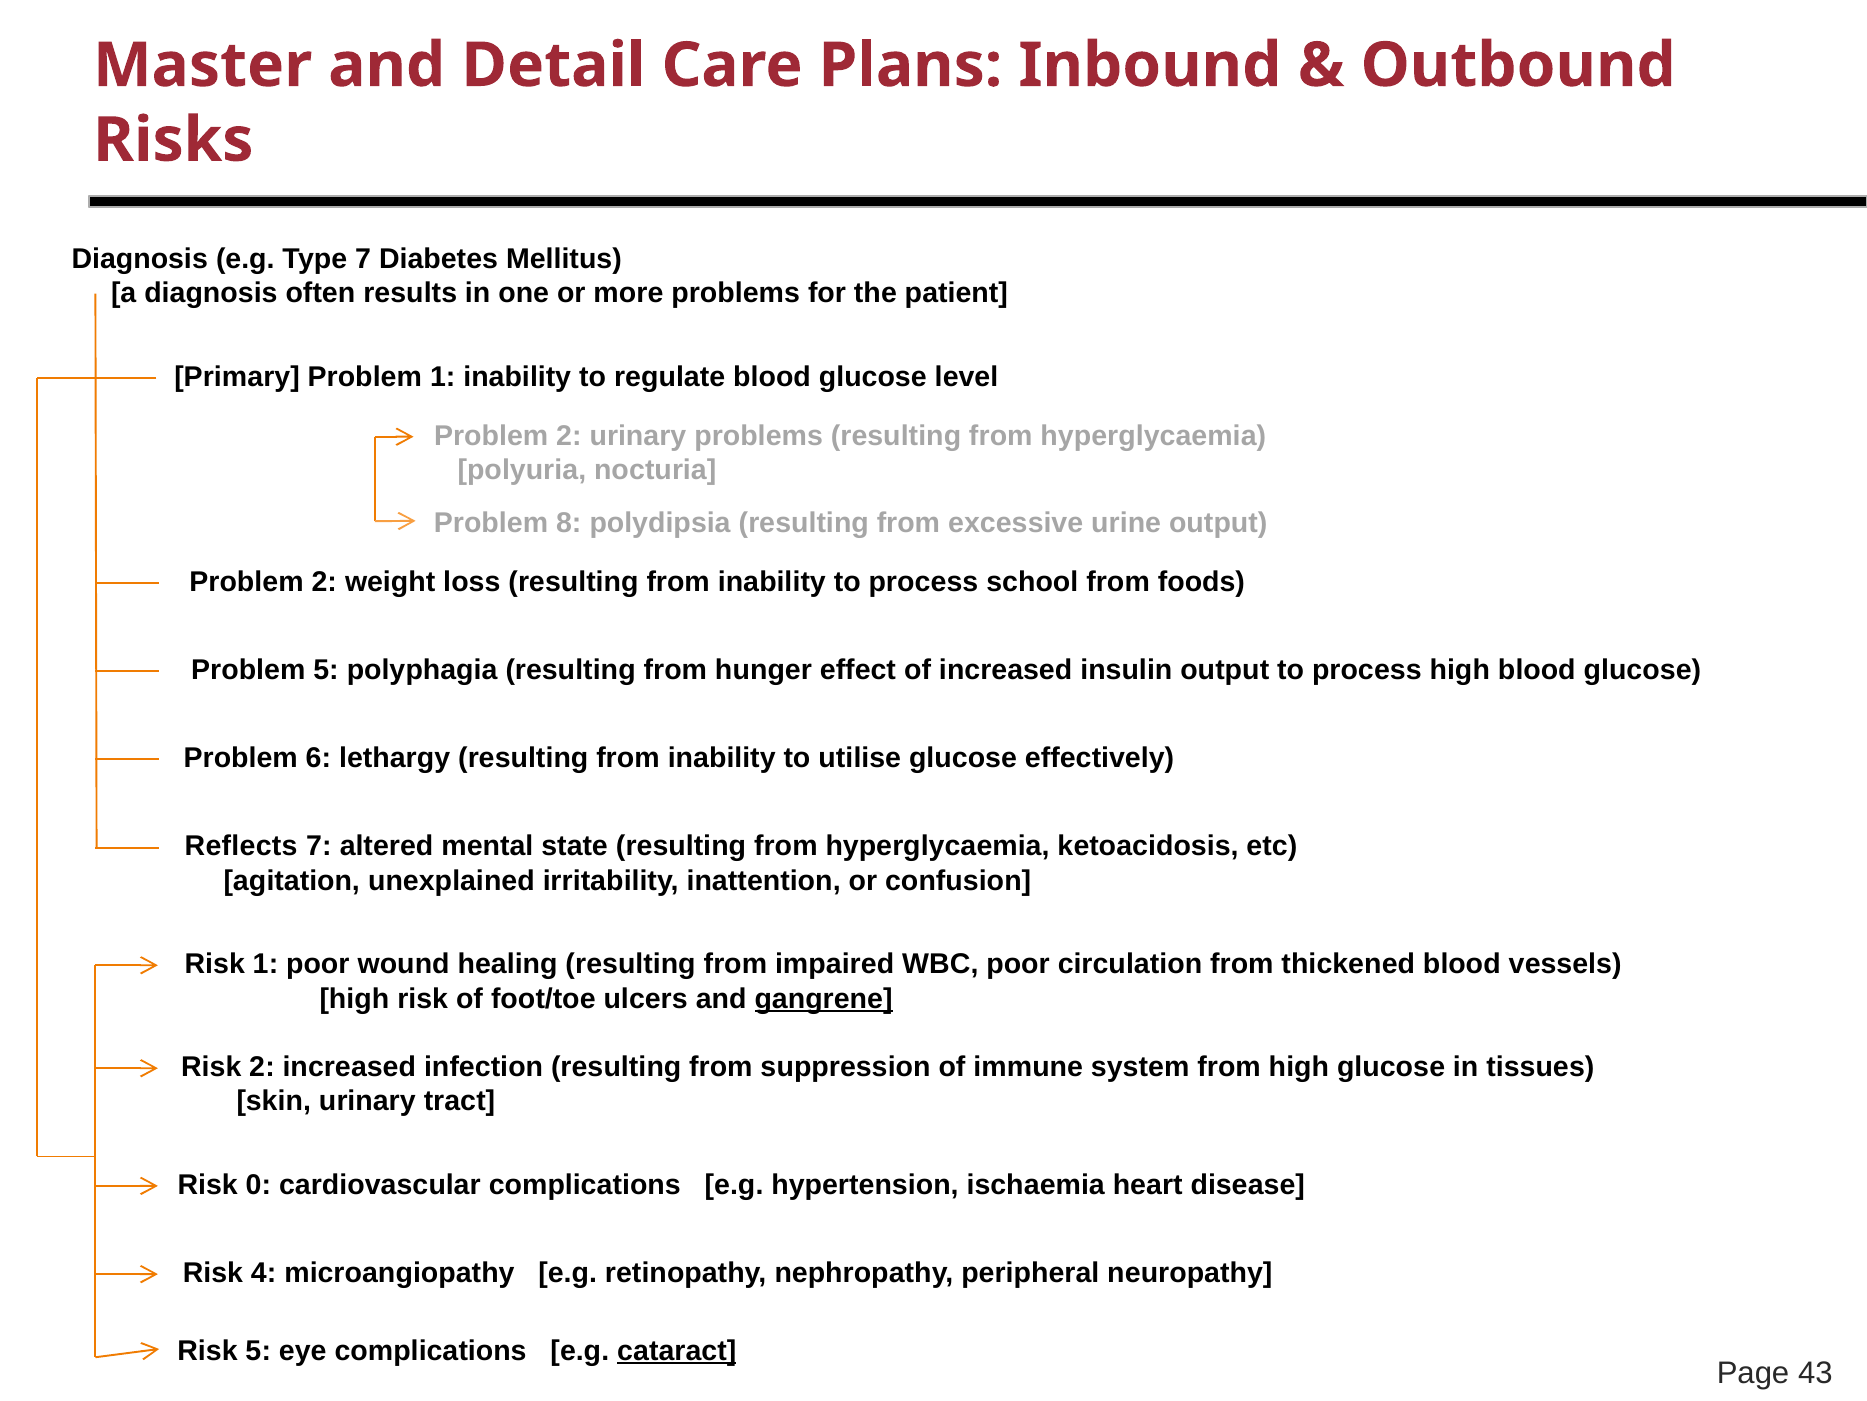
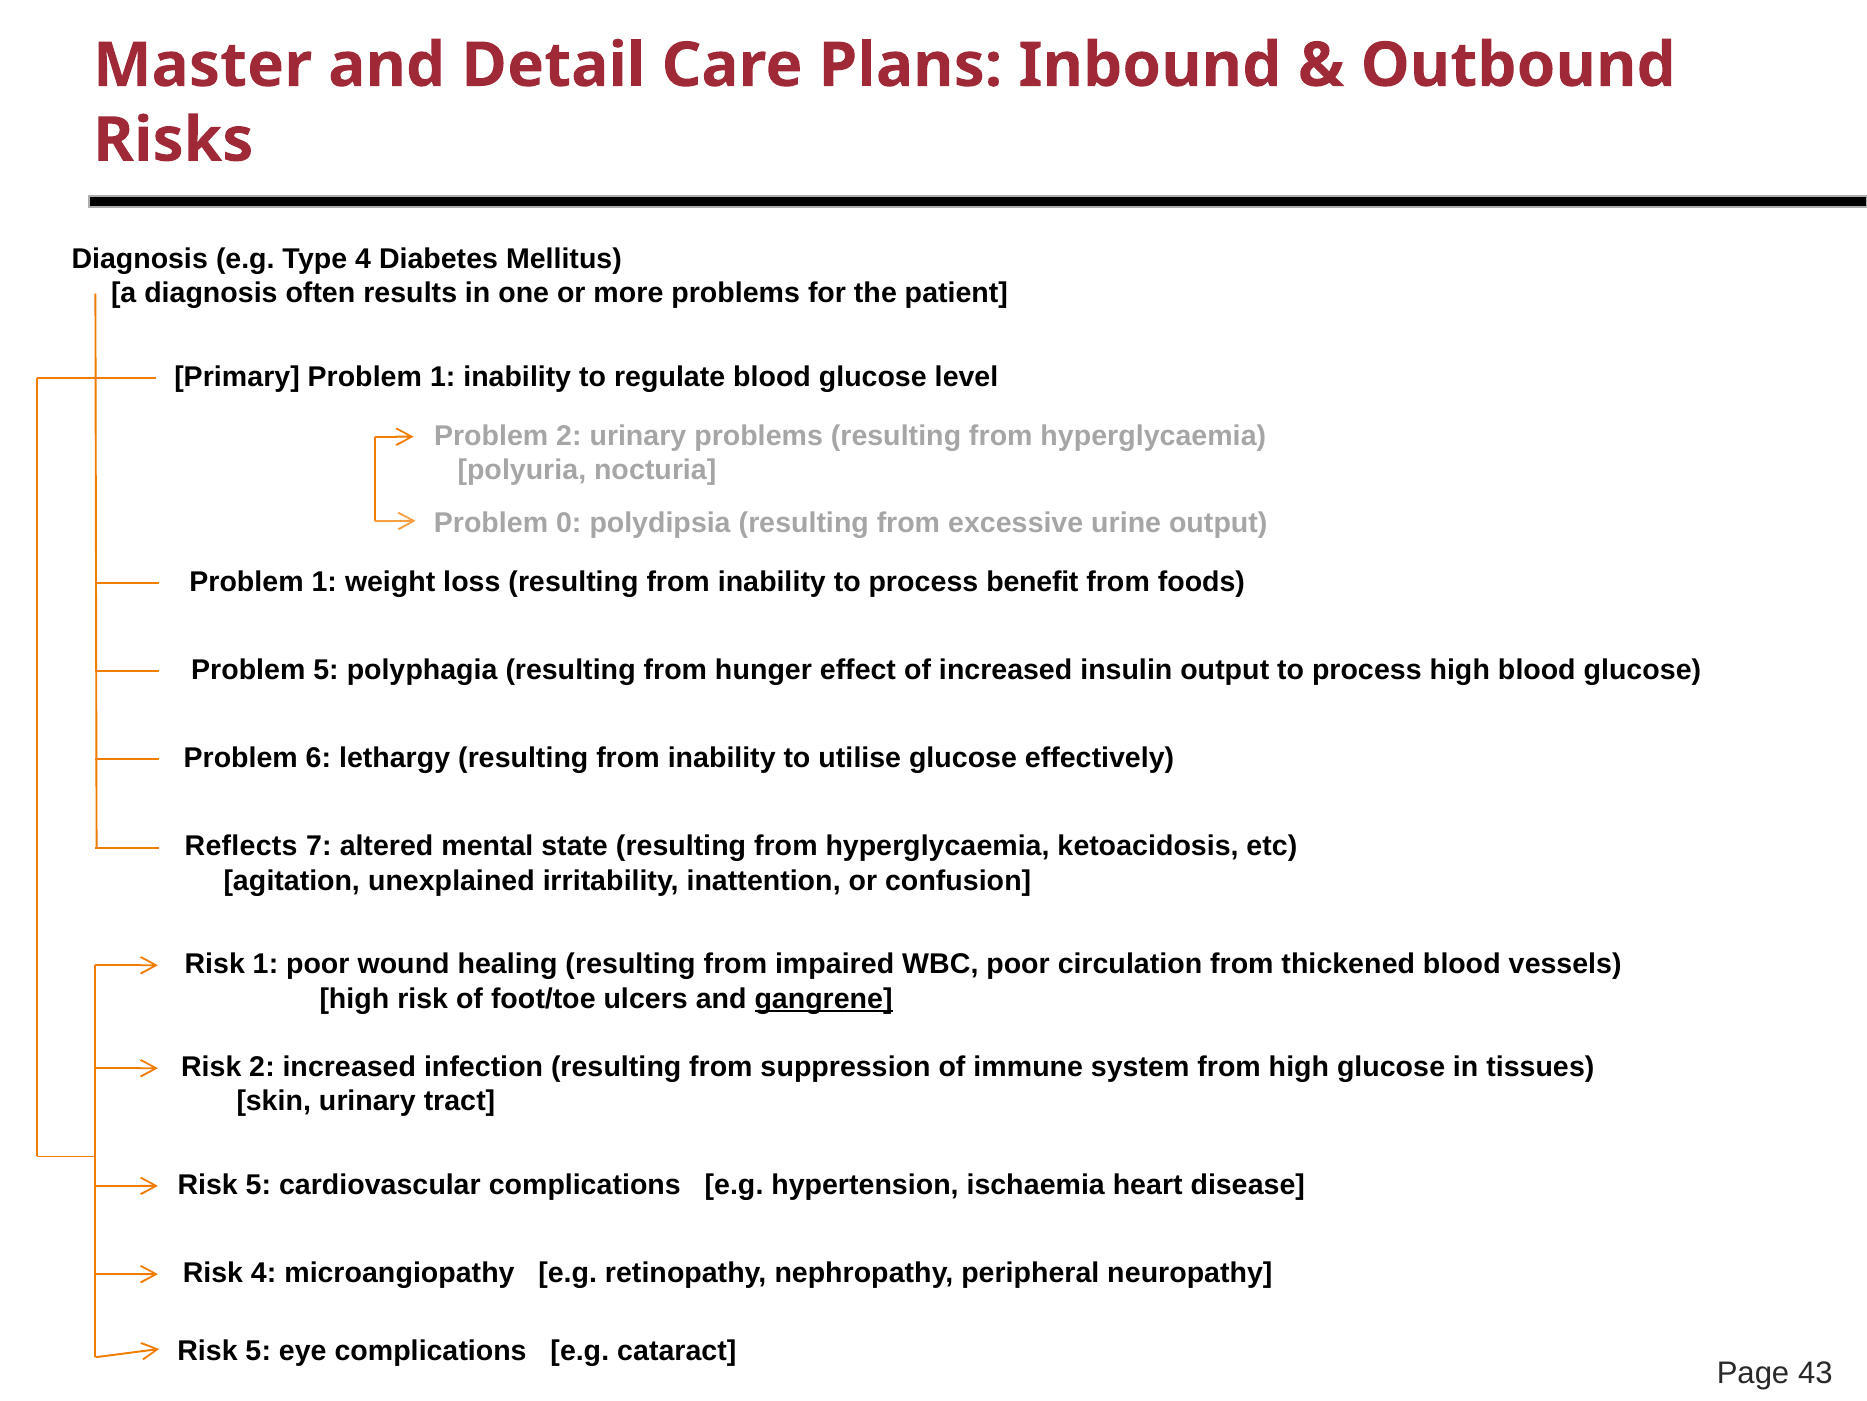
Type 7: 7 -> 4
8: 8 -> 0
2 at (324, 581): 2 -> 1
school: school -> benefit
0 at (258, 1184): 0 -> 5
cataract underline: present -> none
